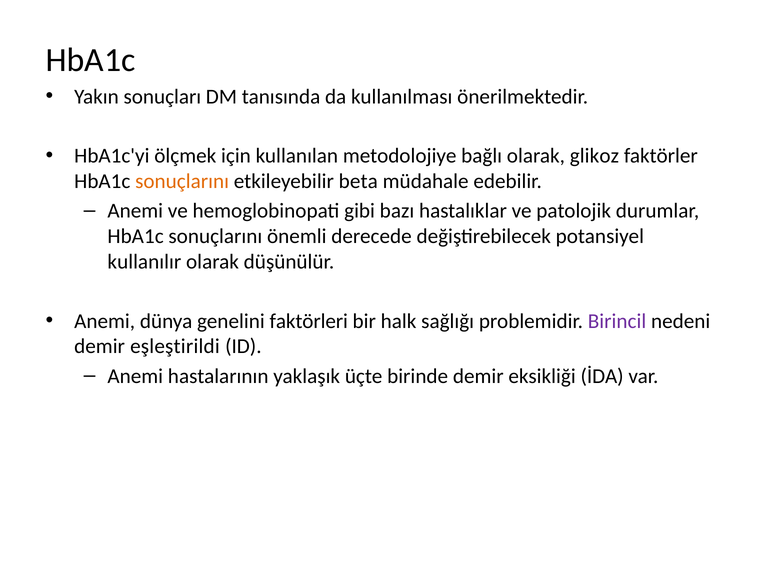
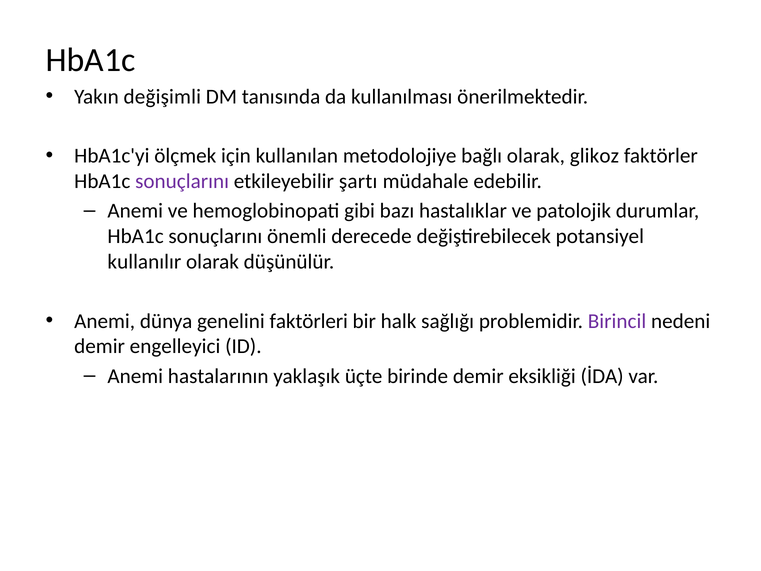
sonuçları: sonuçları -> değişimli
sonuçlarını at (182, 181) colour: orange -> purple
beta: beta -> şartı
eşleştirildi: eşleştirildi -> engelleyici
